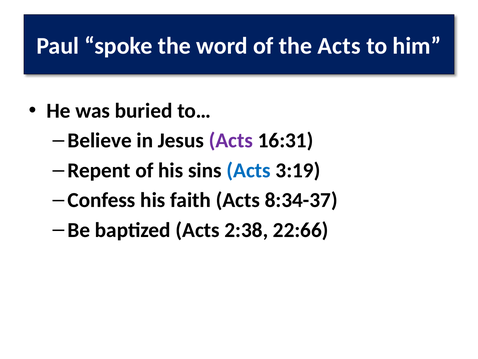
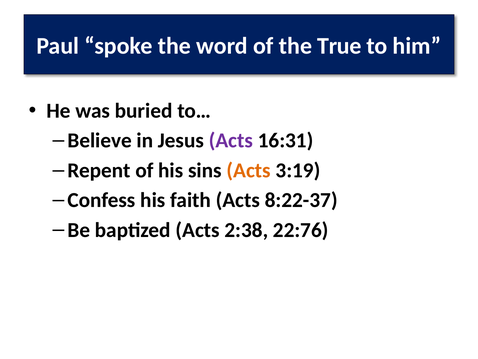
the Acts: Acts -> True
Acts at (249, 170) colour: blue -> orange
8:34-37: 8:34-37 -> 8:22-37
22:66: 22:66 -> 22:76
